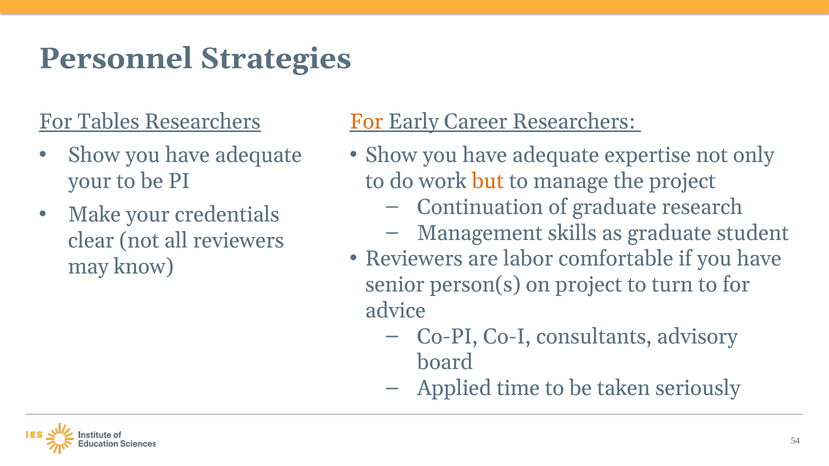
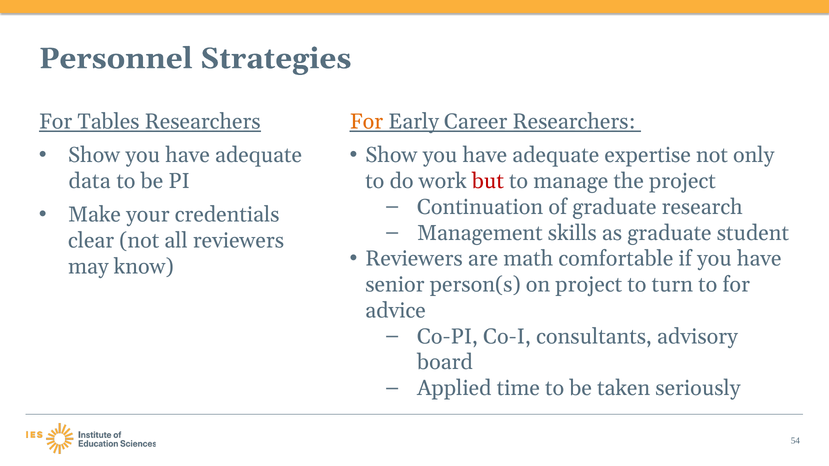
but colour: orange -> red
your at (90, 181): your -> data
labor: labor -> math
